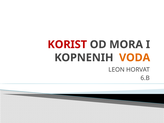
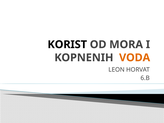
KORIST colour: red -> black
